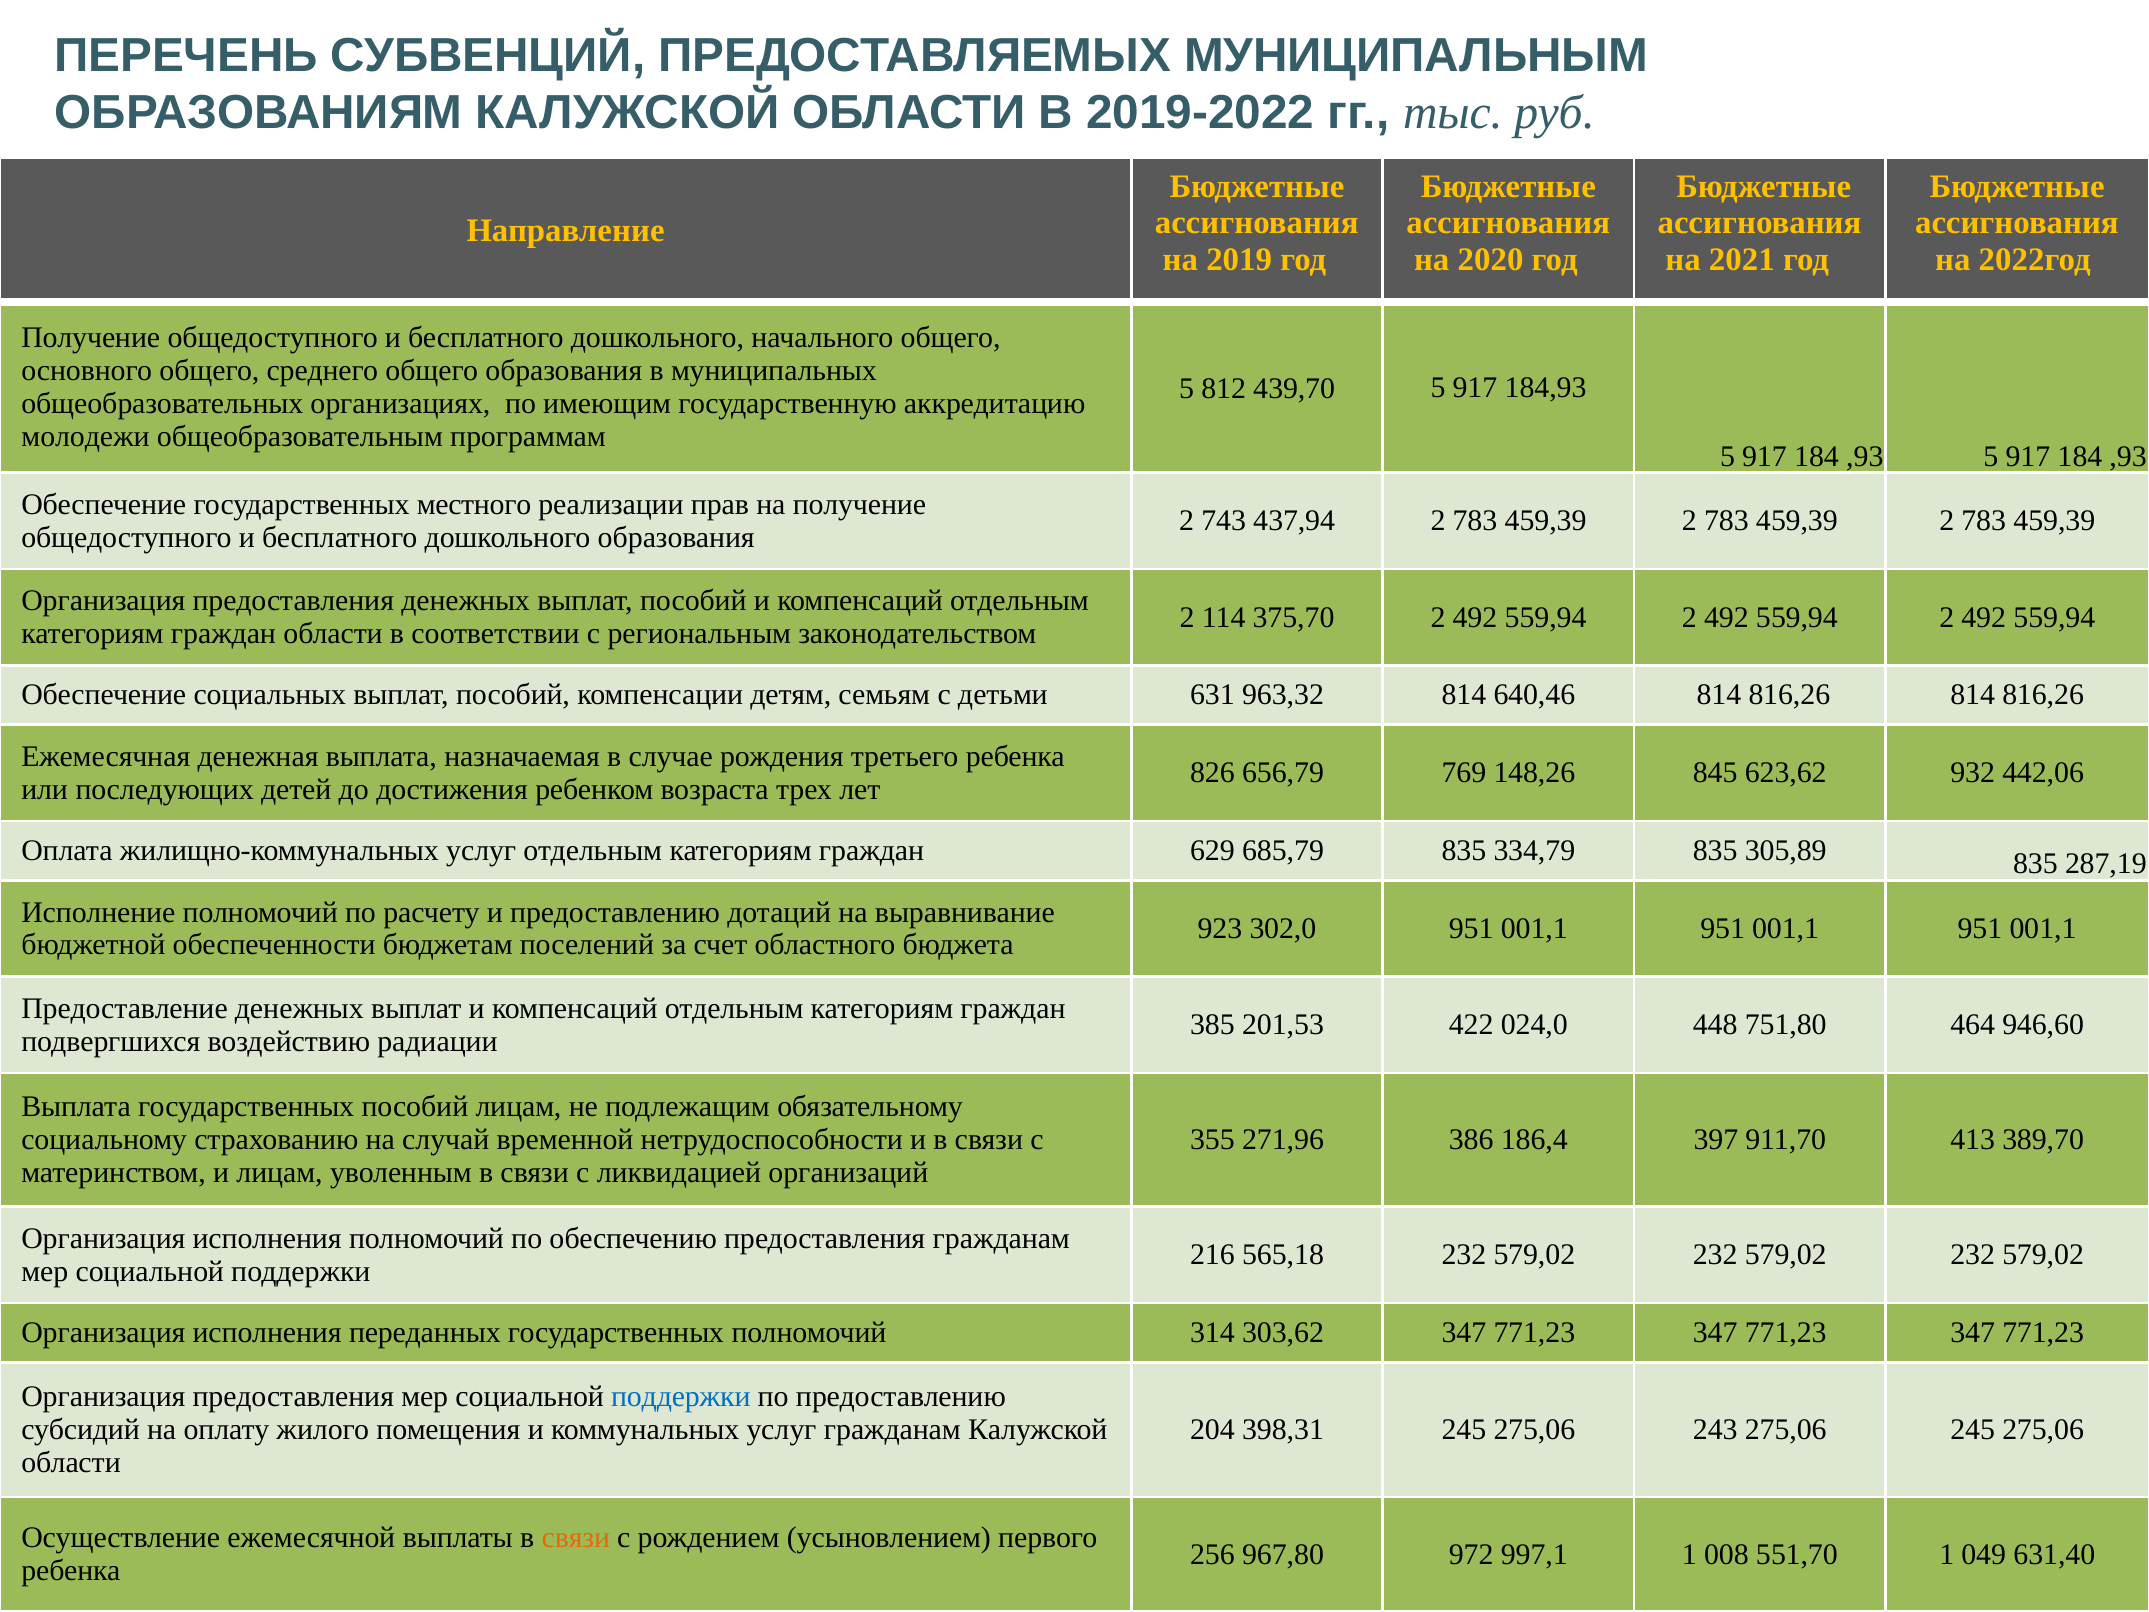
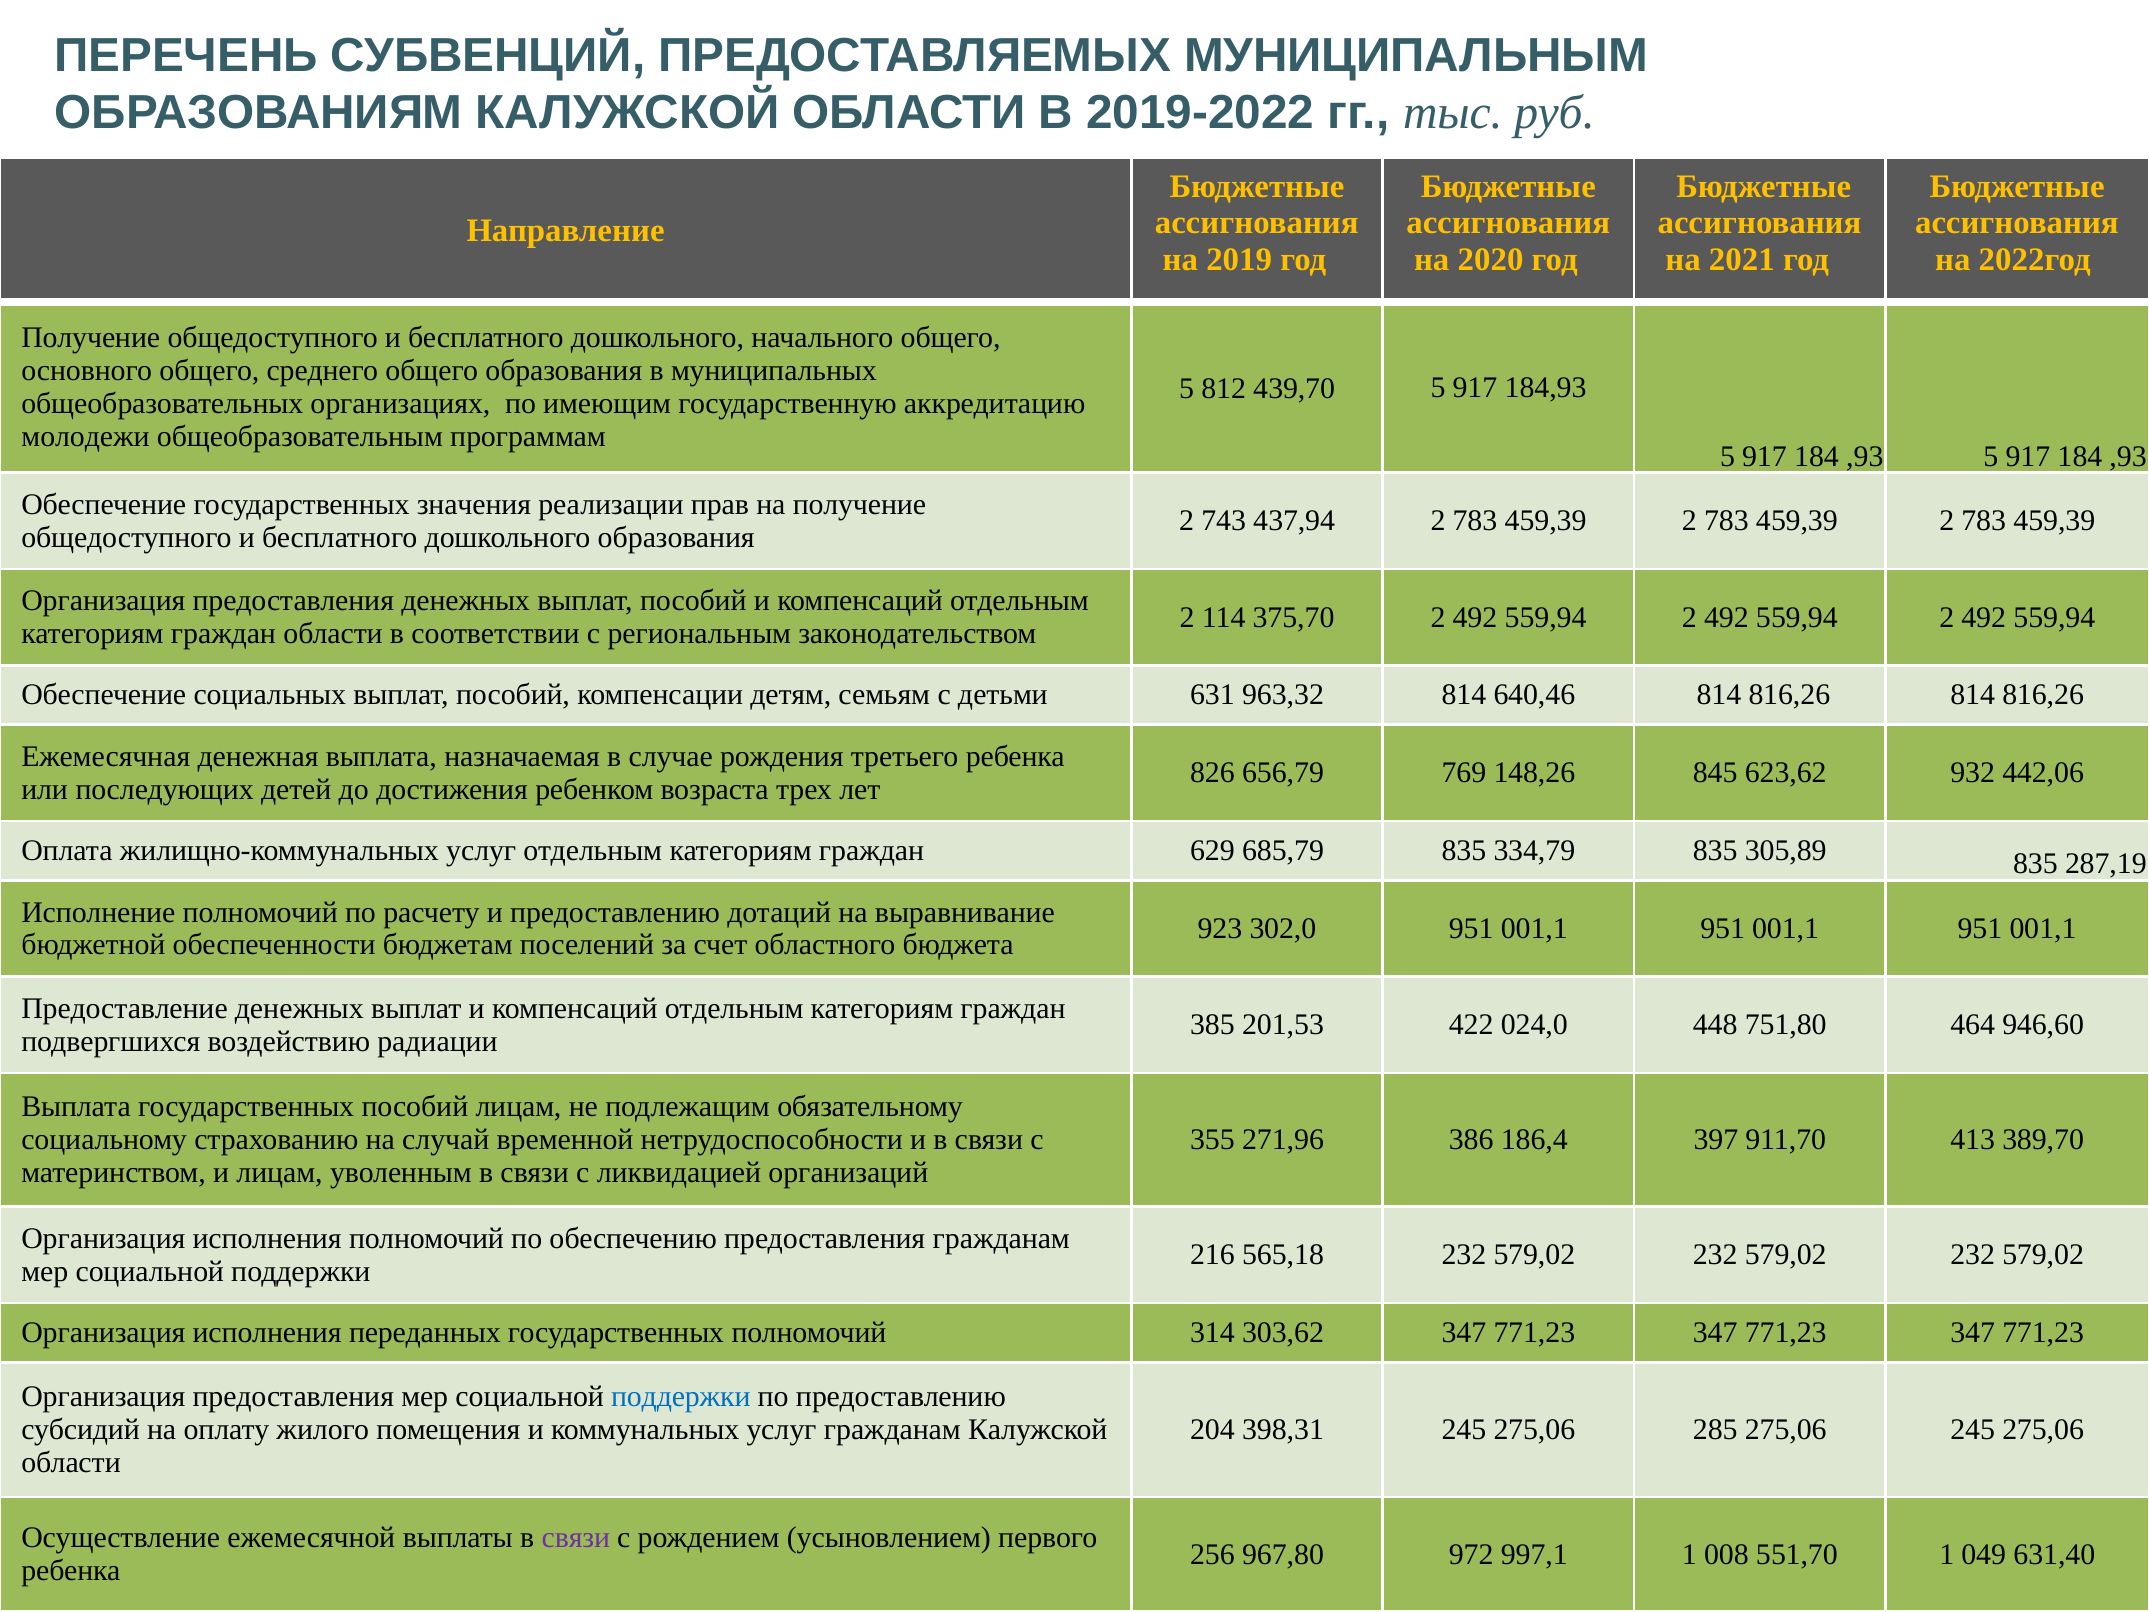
местного: местного -> значения
243: 243 -> 285
связи at (576, 1538) colour: orange -> purple
